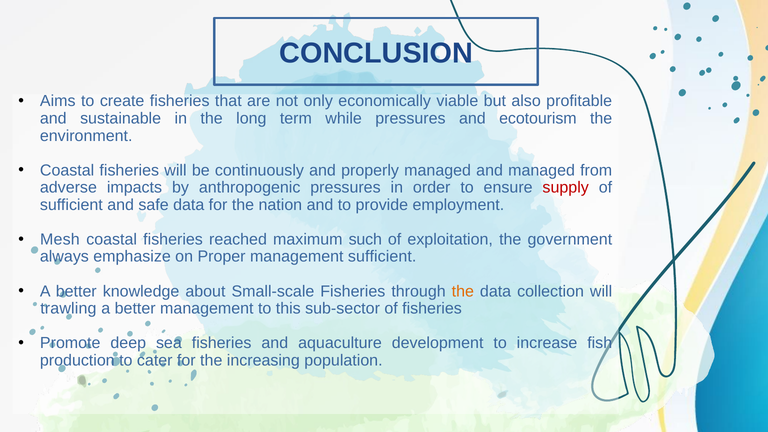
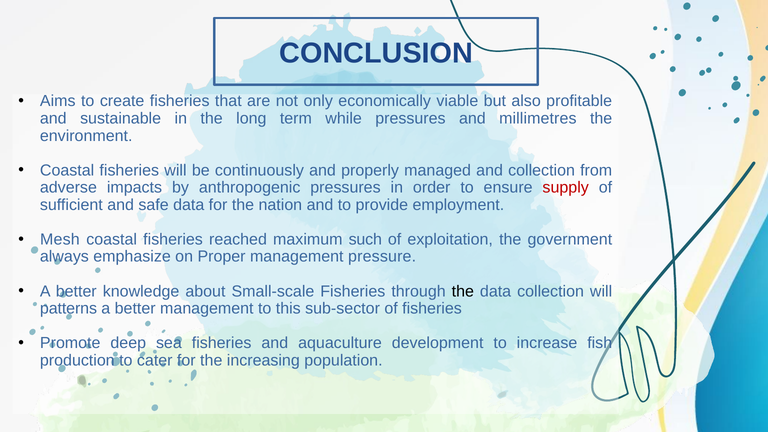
ecotourism: ecotourism -> millimetres
and managed: managed -> collection
management sufficient: sufficient -> pressure
the at (463, 291) colour: orange -> black
trawling: trawling -> patterns
